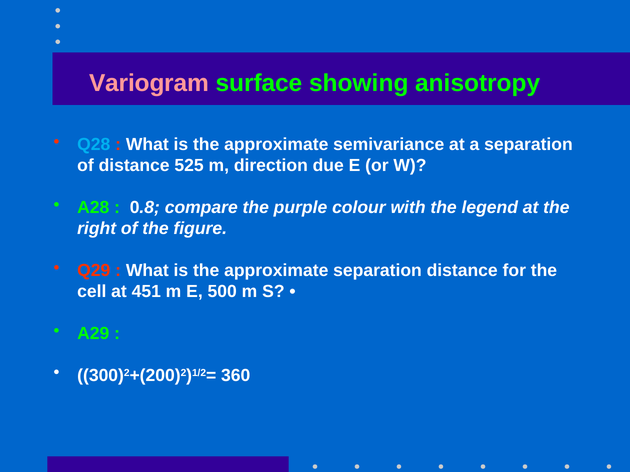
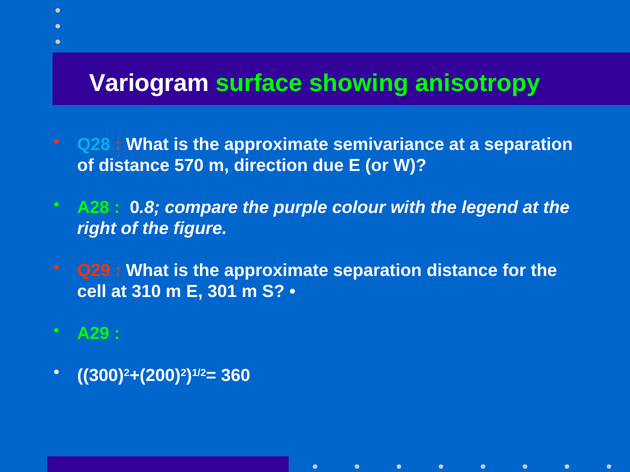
Variogram colour: pink -> white
525: 525 -> 570
451: 451 -> 310
500: 500 -> 301
